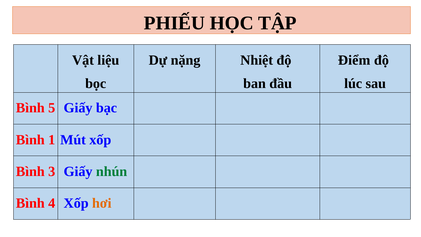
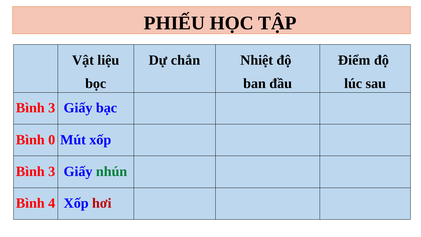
nặng: nặng -> chắn
5 at (52, 108): 5 -> 3
1: 1 -> 0
hơi colour: orange -> red
